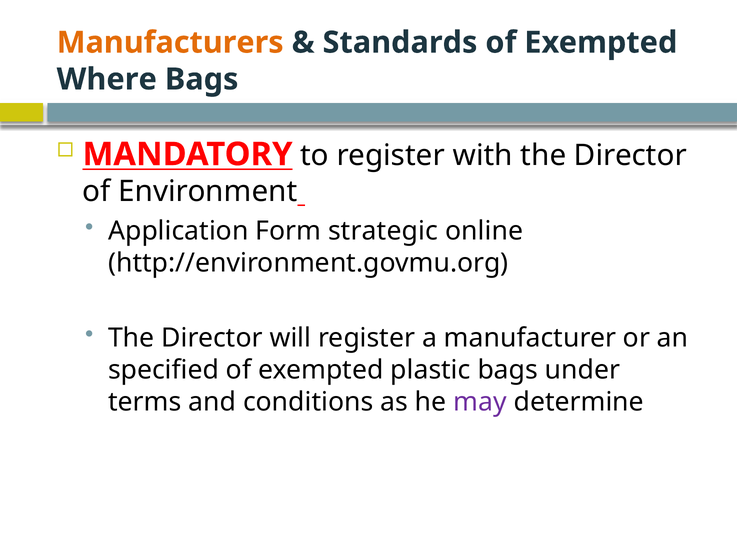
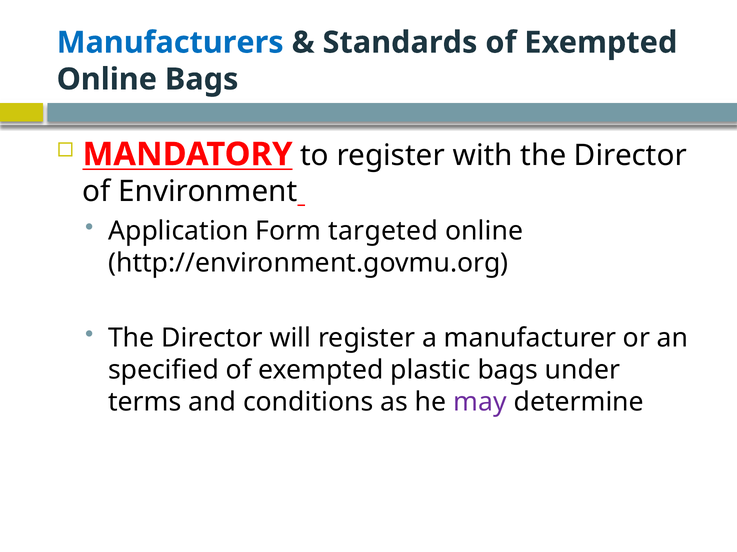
Manufacturers colour: orange -> blue
Where at (107, 79): Where -> Online
strategic: strategic -> targeted
